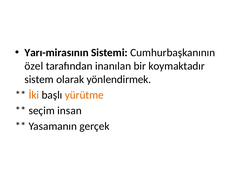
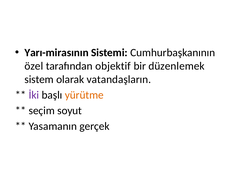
inanılan: inanılan -> objektif
koymaktadır: koymaktadır -> düzenlemek
yönlendirmek: yönlendirmek -> vatandaşların
İki colour: orange -> purple
insan: insan -> soyut
